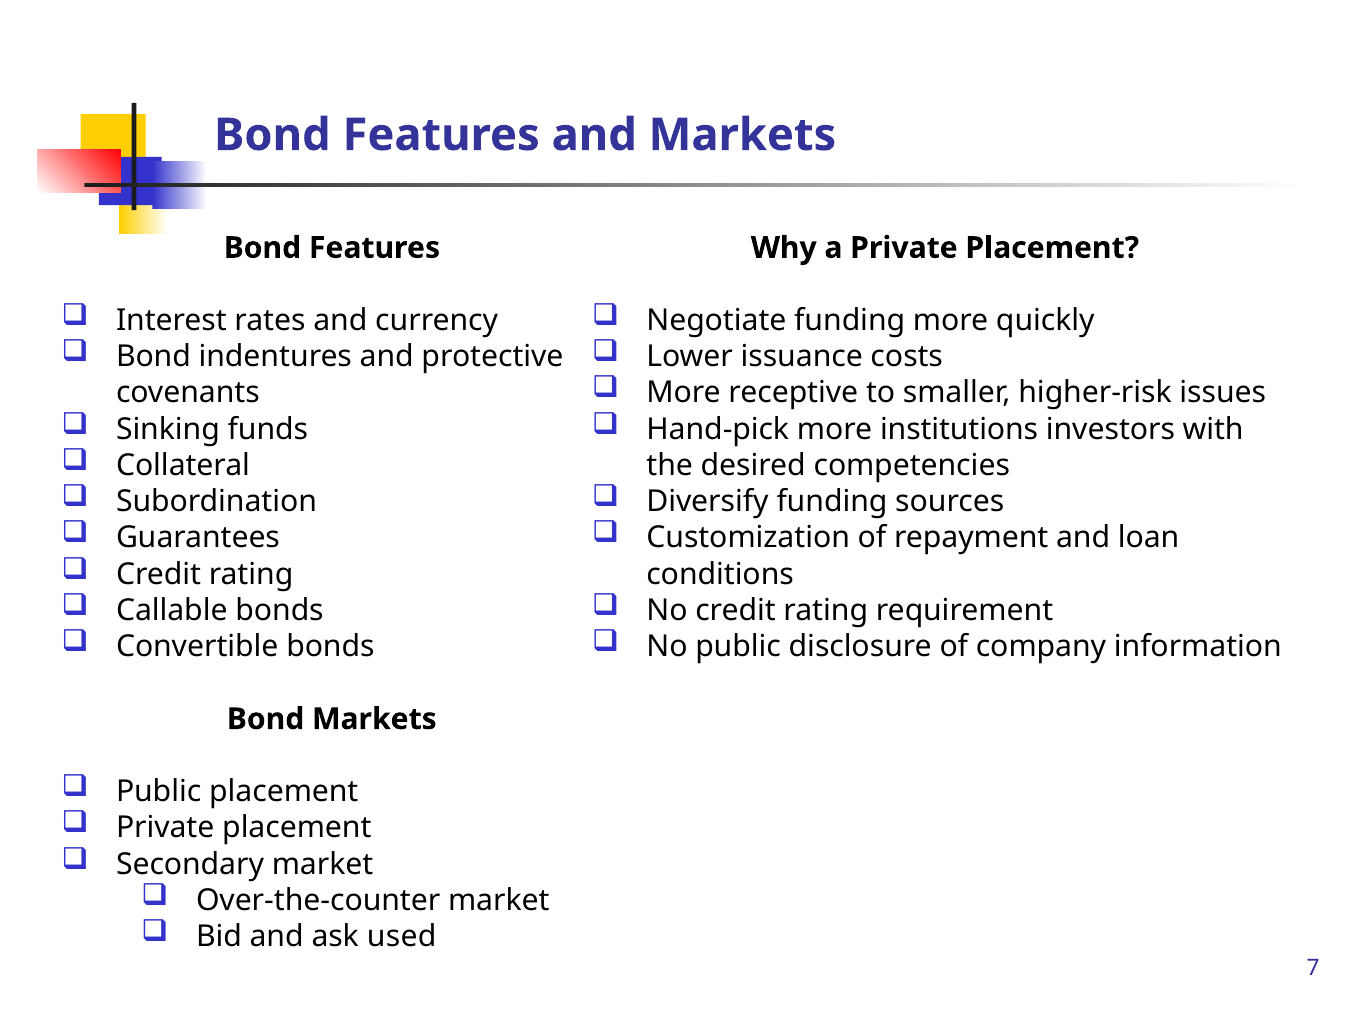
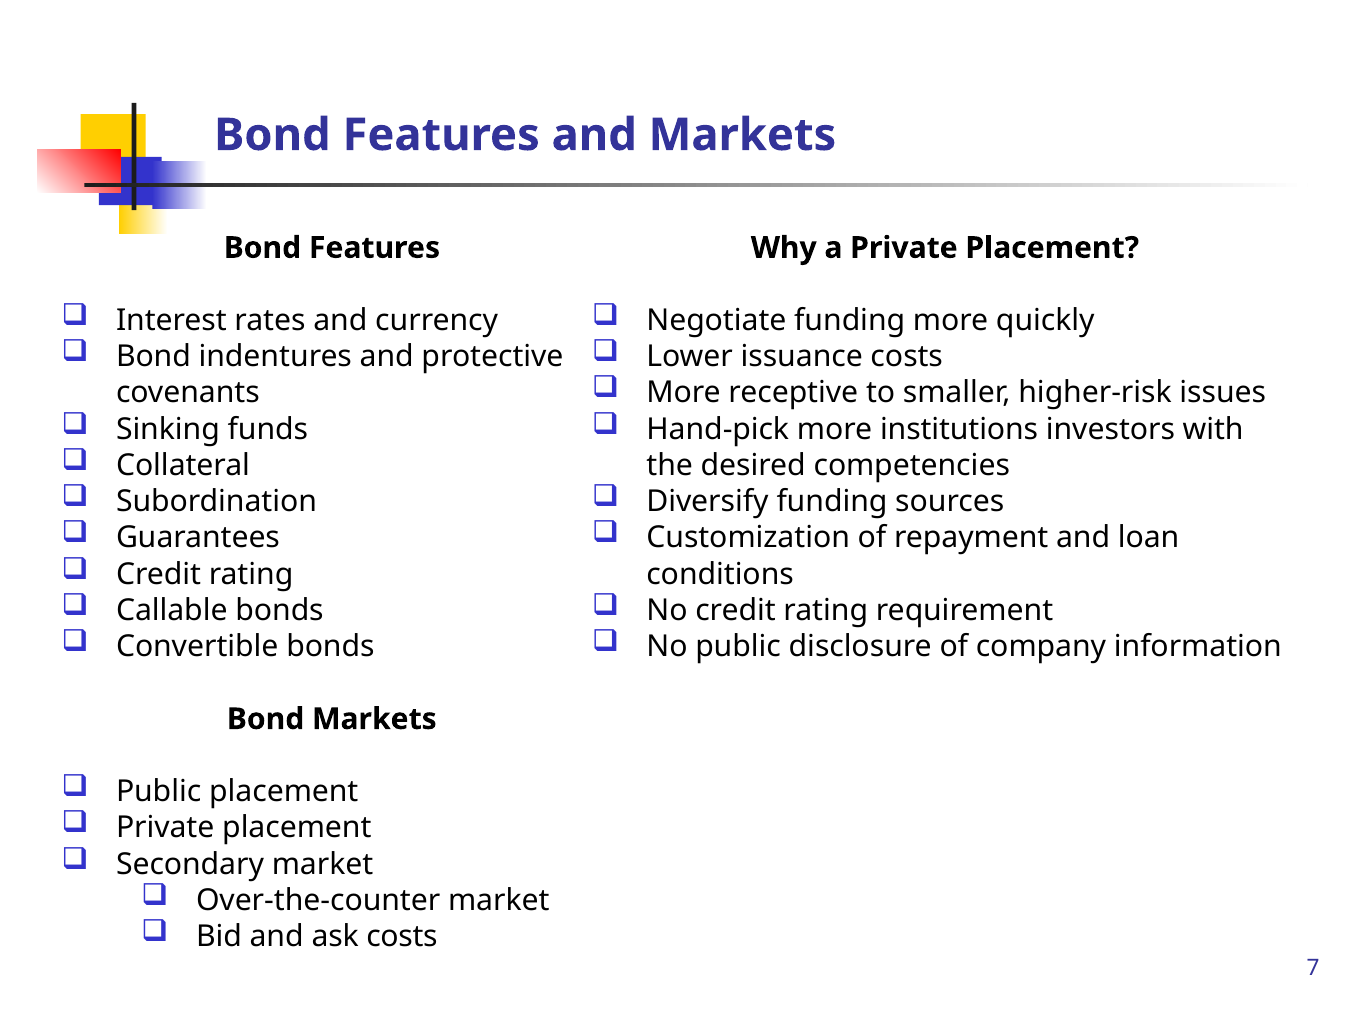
ask used: used -> costs
